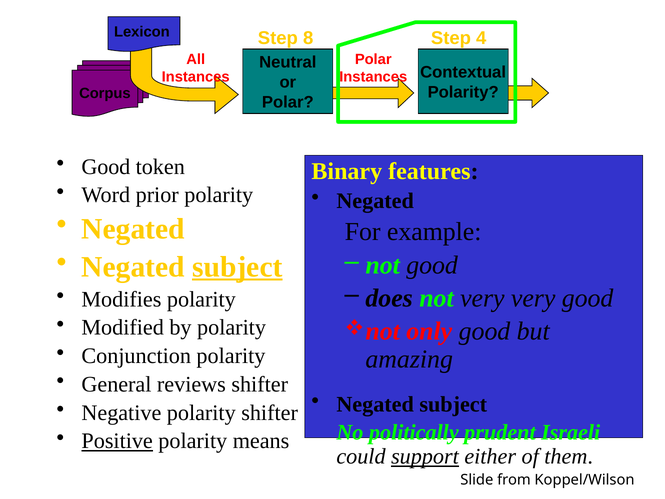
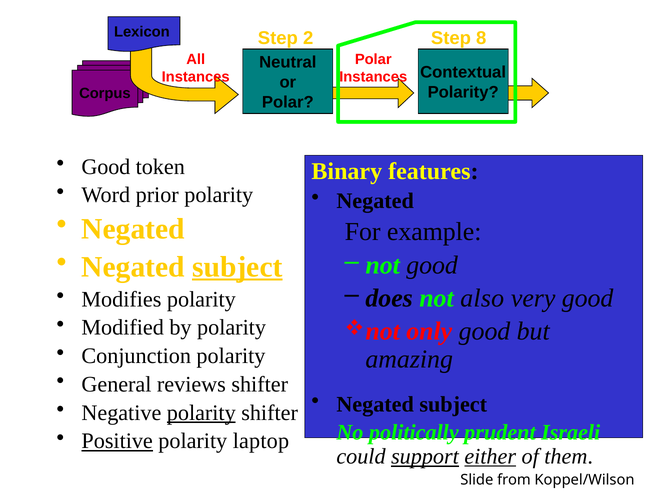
8: 8 -> 2
4: 4 -> 8
not very: very -> also
polarity at (201, 412) underline: none -> present
means: means -> laptop
either underline: none -> present
